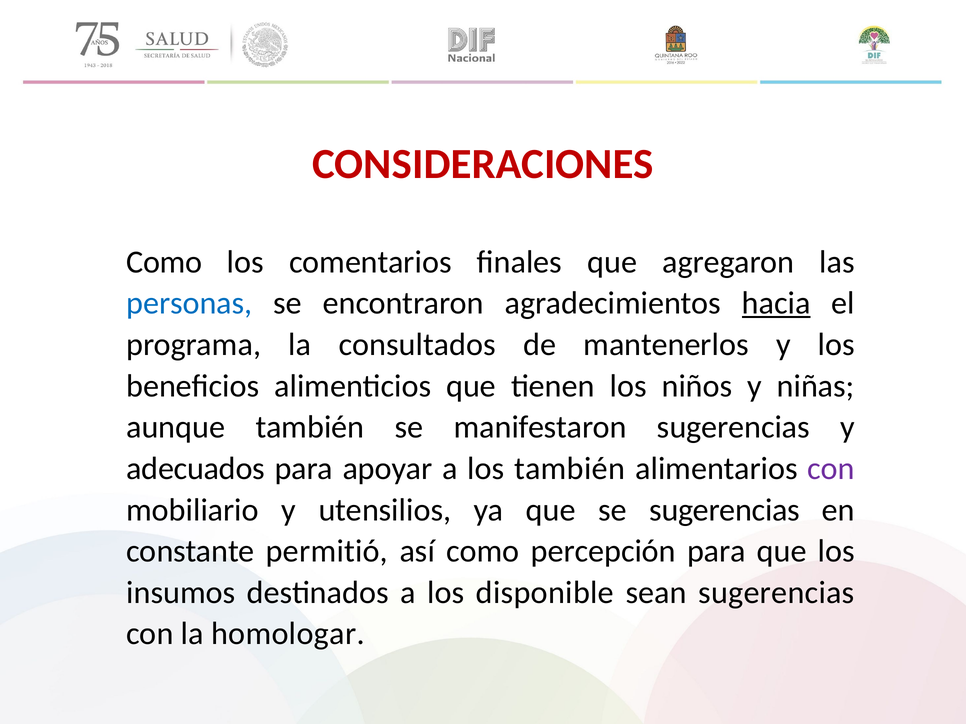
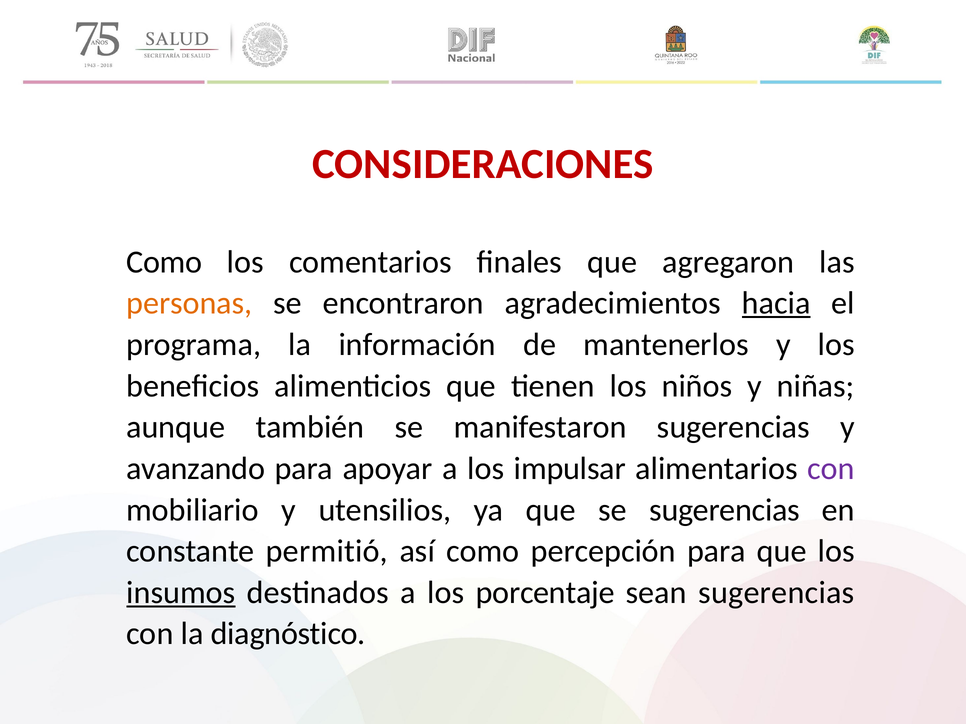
personas colour: blue -> orange
consultados: consultados -> información
adecuados: adecuados -> avanzando
los también: también -> impulsar
insumos underline: none -> present
disponible: disponible -> porcentaje
homologar: homologar -> diagnóstico
